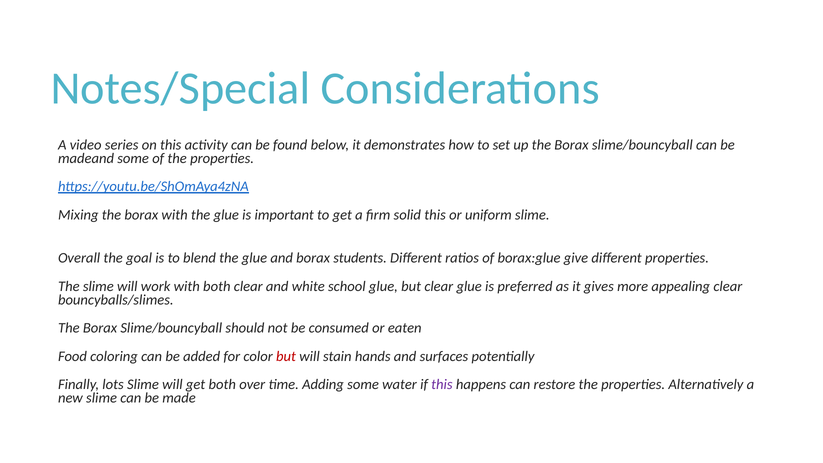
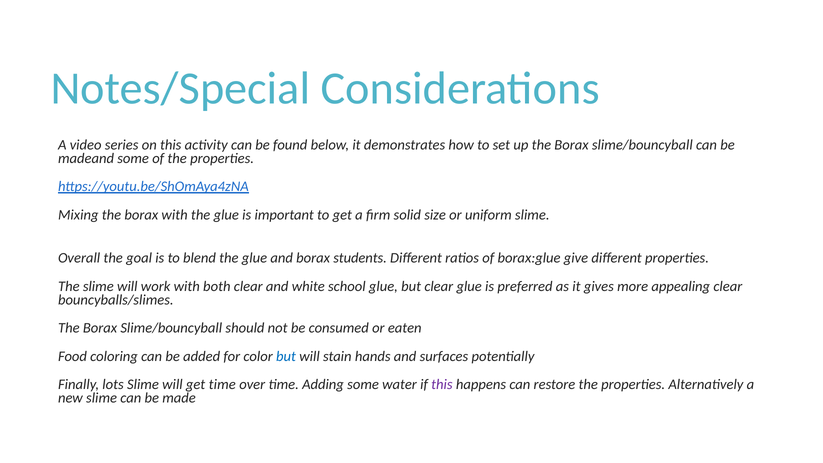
solid this: this -> size
but at (286, 356) colour: red -> blue
get both: both -> time
